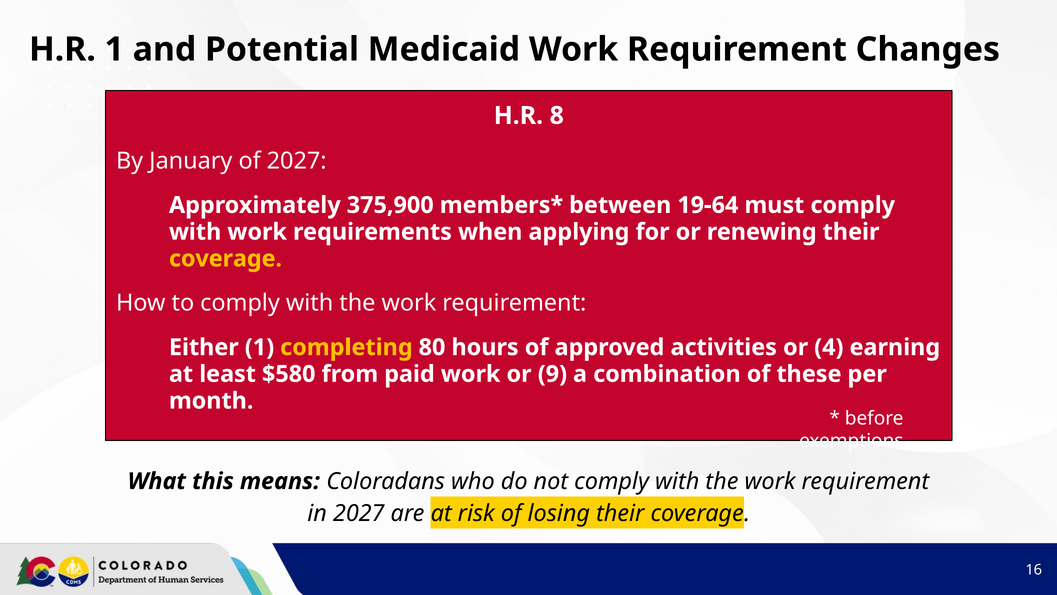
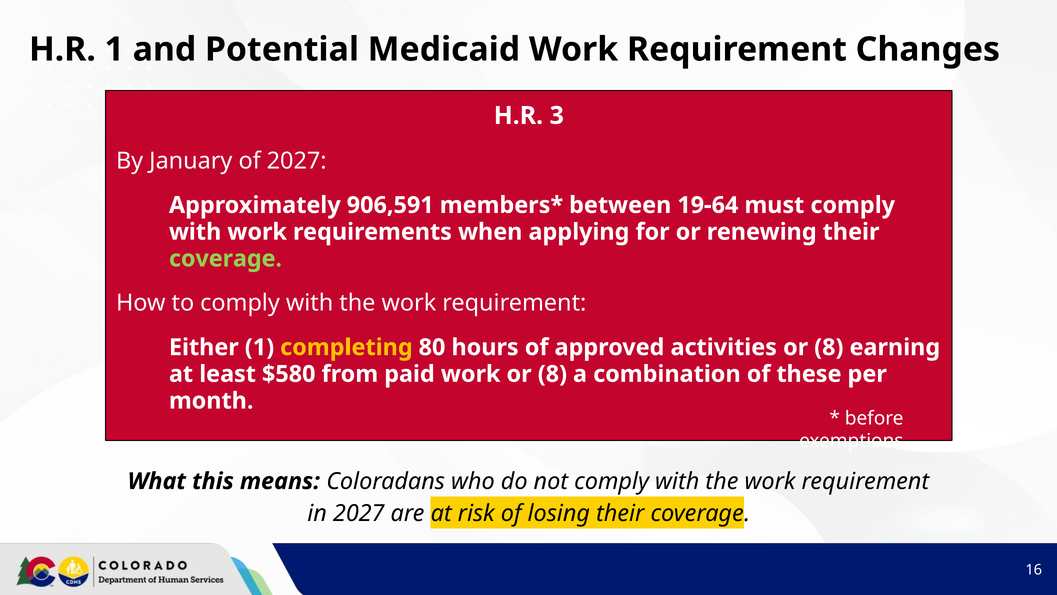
8: 8 -> 3
375,900: 375,900 -> 906,591
coverage at (225, 259) colour: yellow -> light green
activities or 4: 4 -> 8
work or 9: 9 -> 8
